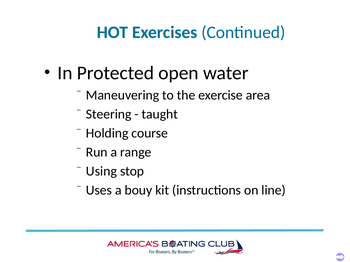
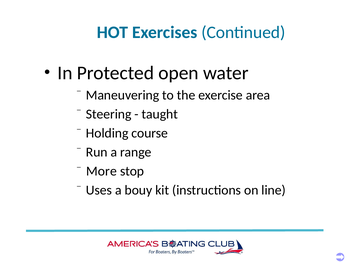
Using: Using -> More
